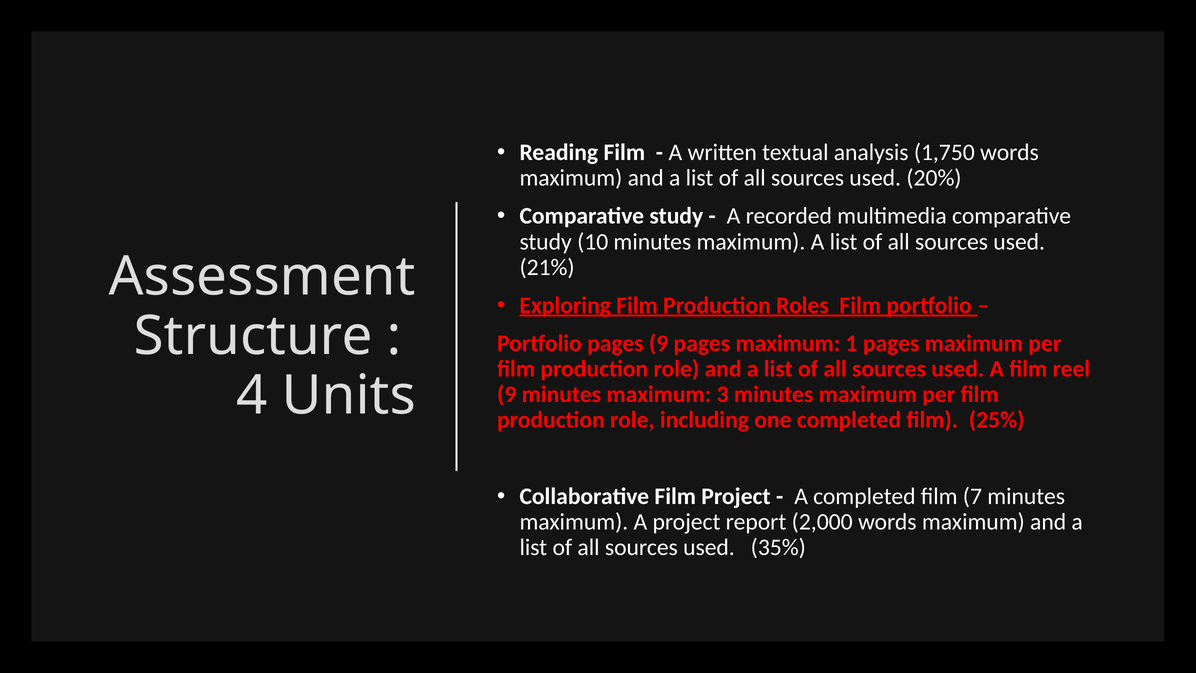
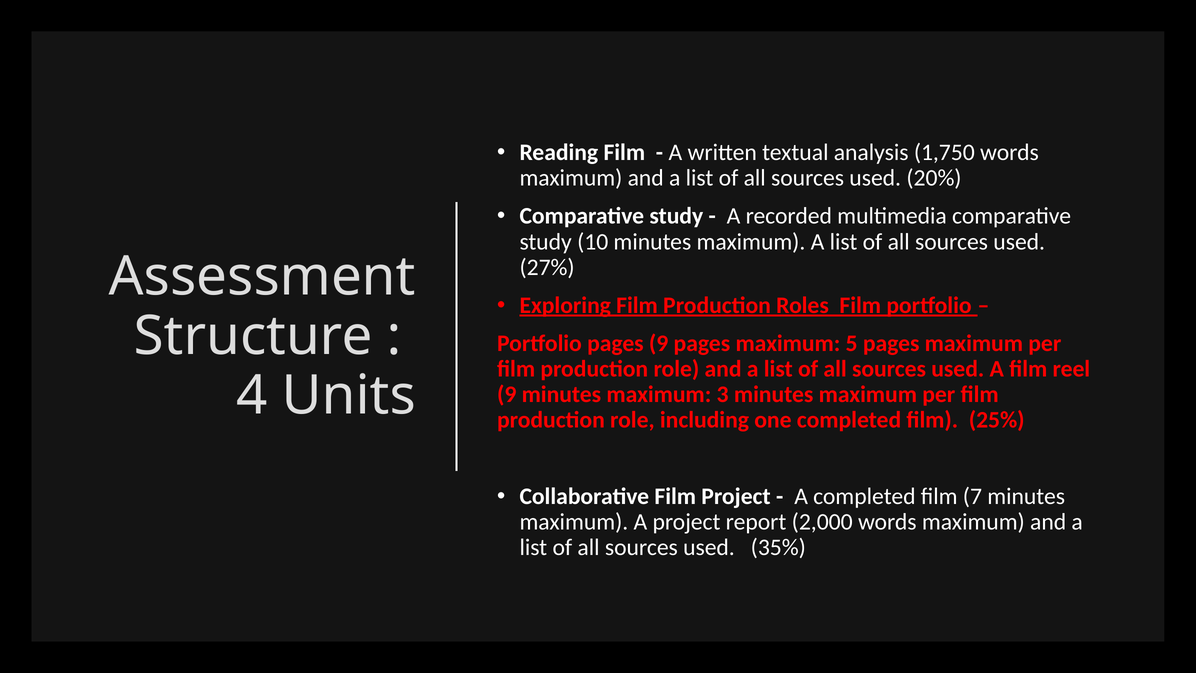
21%: 21% -> 27%
1: 1 -> 5
